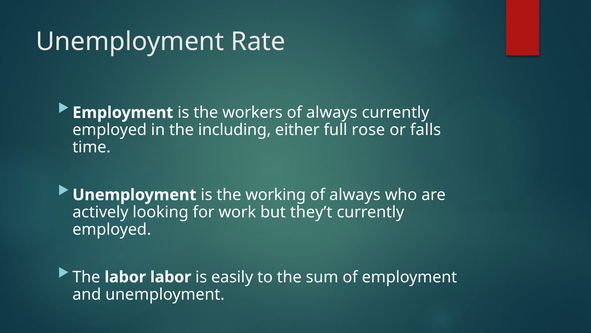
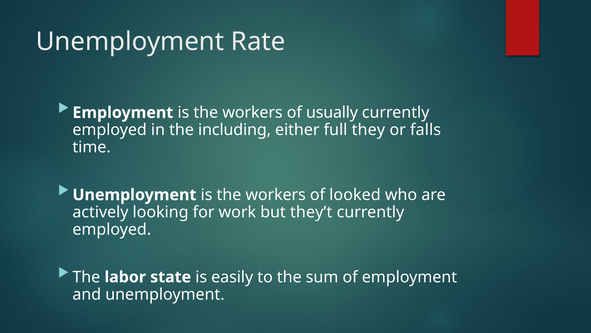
always at (332, 112): always -> usually
rose: rose -> they
Unemployment is the working: working -> workers
always at (355, 195): always -> looked
labor labor: labor -> state
